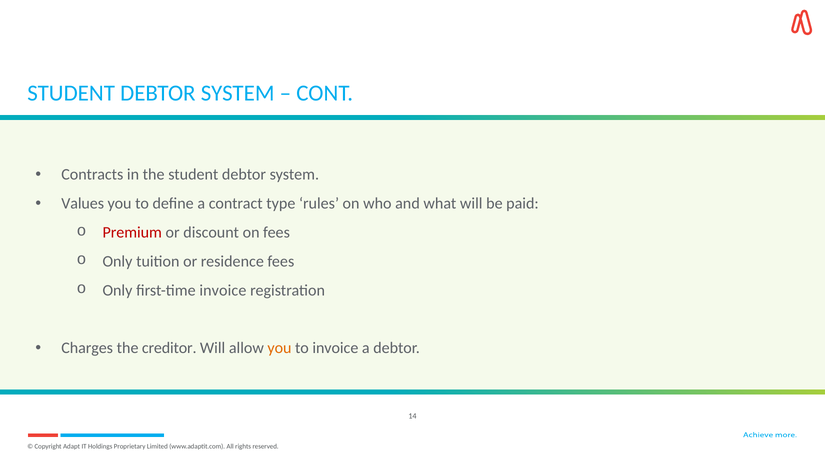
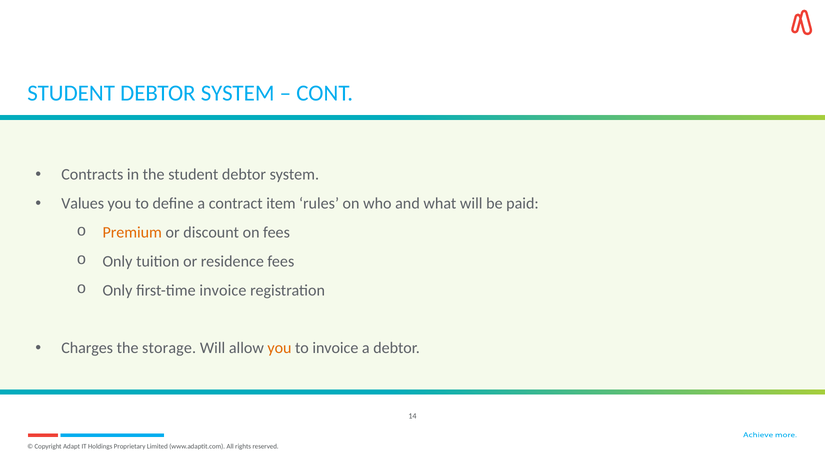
type: type -> item
Premium colour: red -> orange
creditor: creditor -> storage
